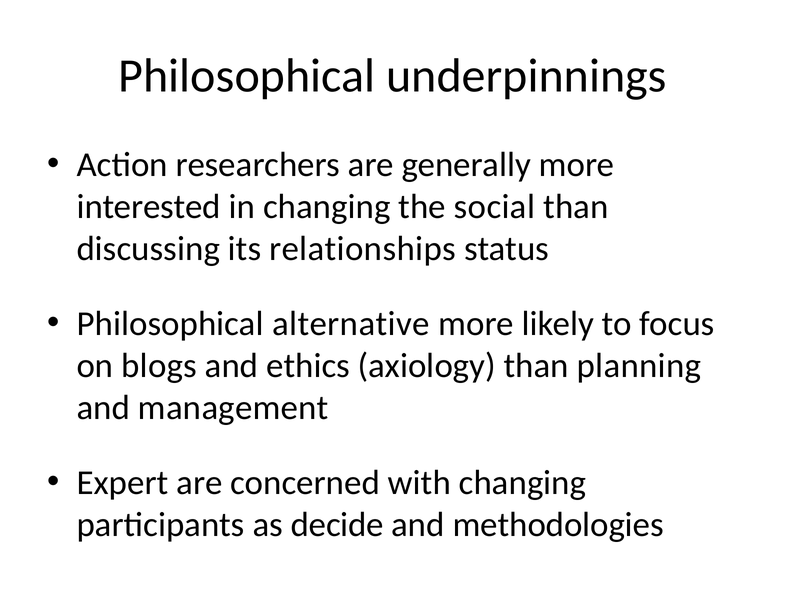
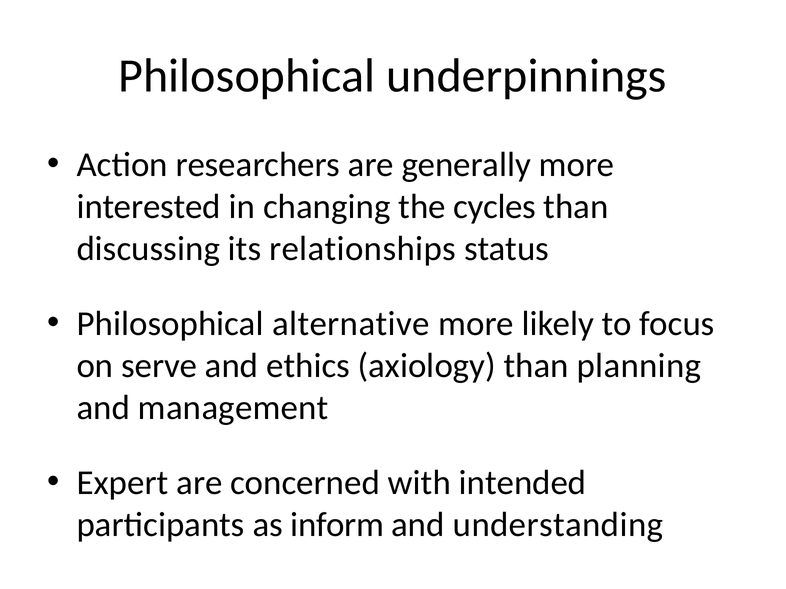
social: social -> cycles
blogs: blogs -> serve
with changing: changing -> intended
decide: decide -> inform
methodologies: methodologies -> understanding
